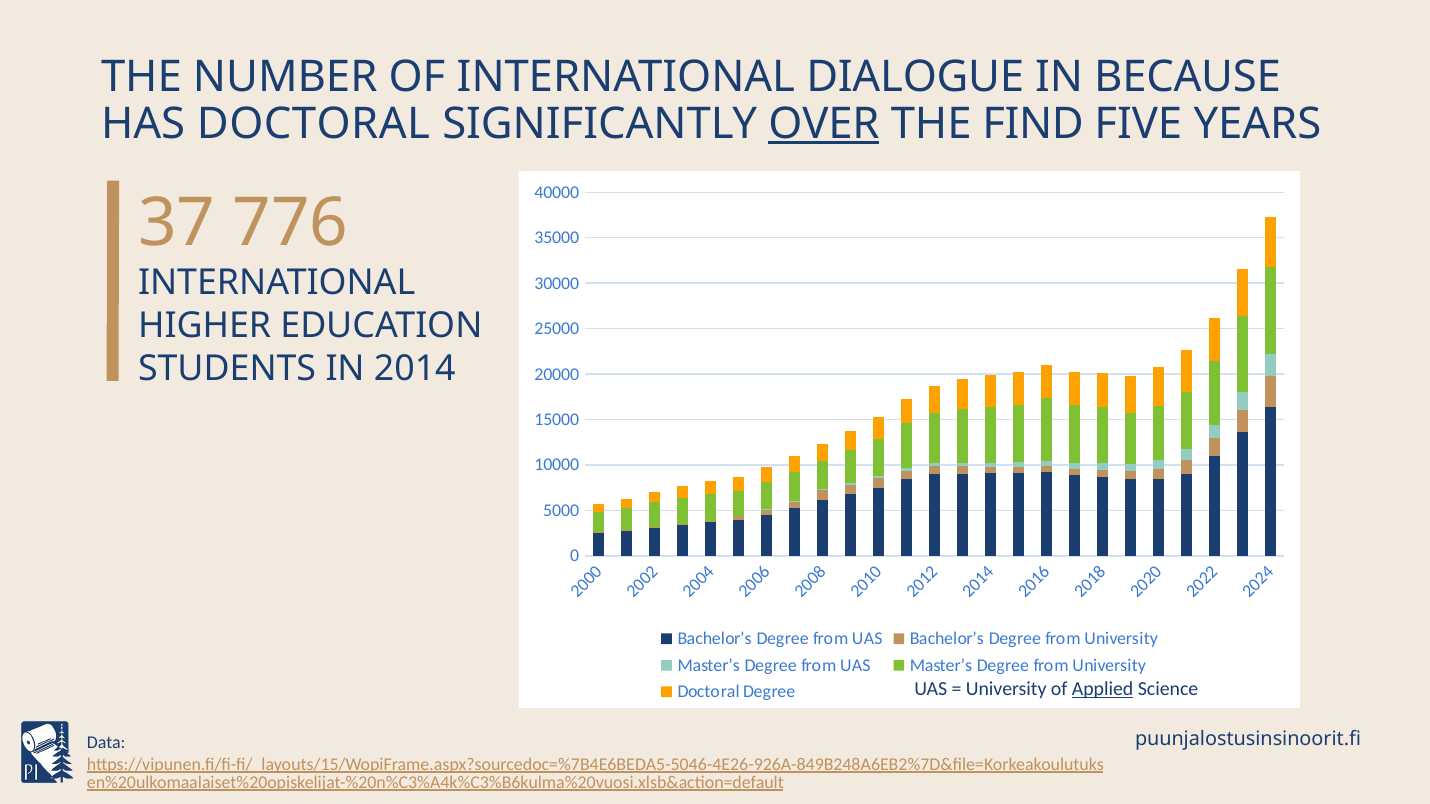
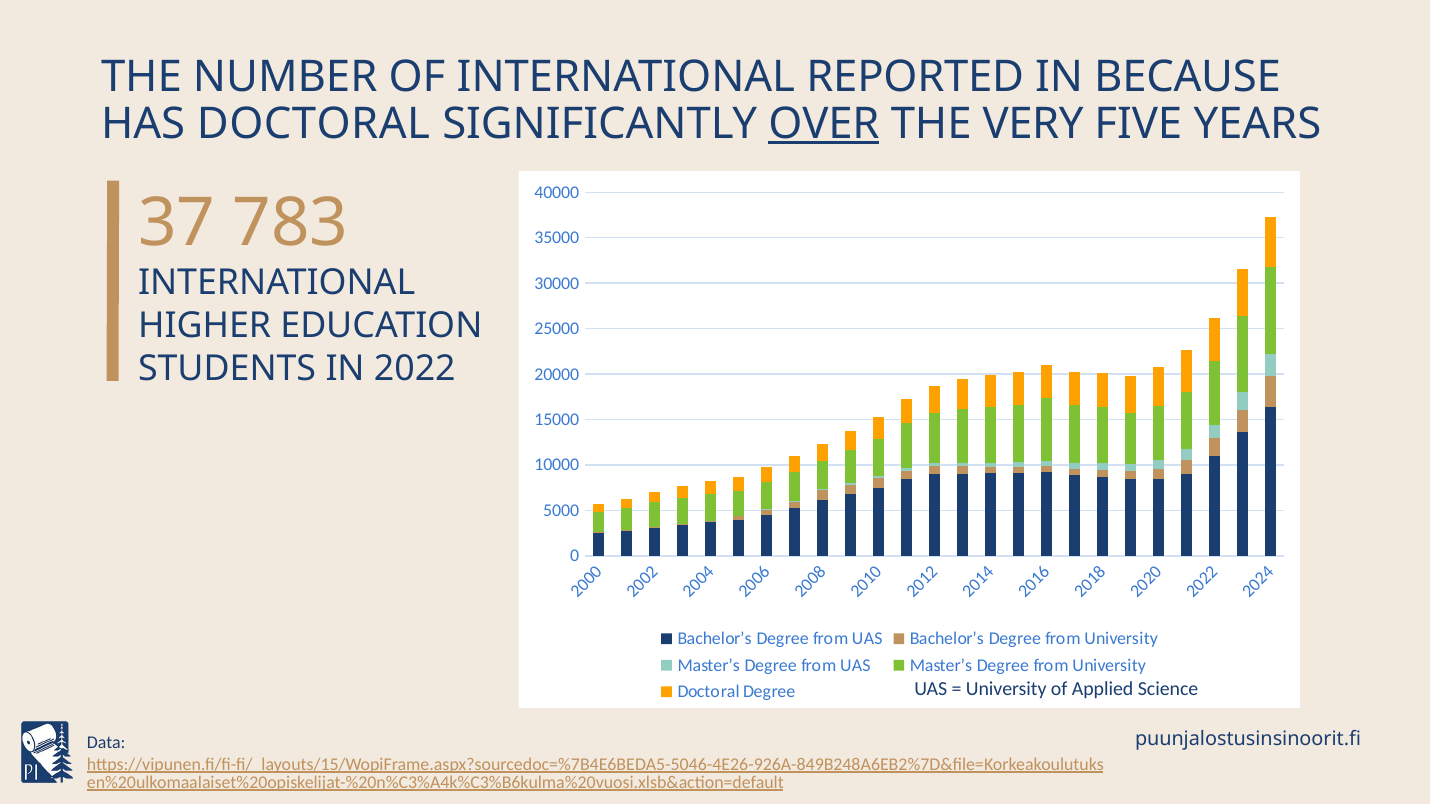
DIALOGUE: DIALOGUE -> REPORTED
FIND: FIND -> VERY
776: 776 -> 783
2014: 2014 -> 2022
Applied underline: present -> none
